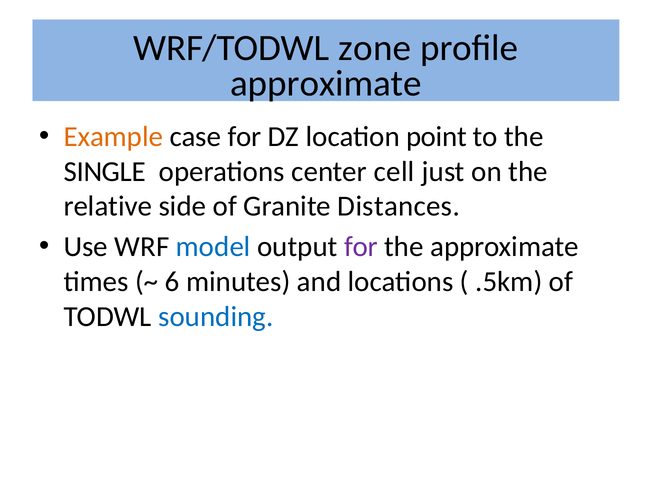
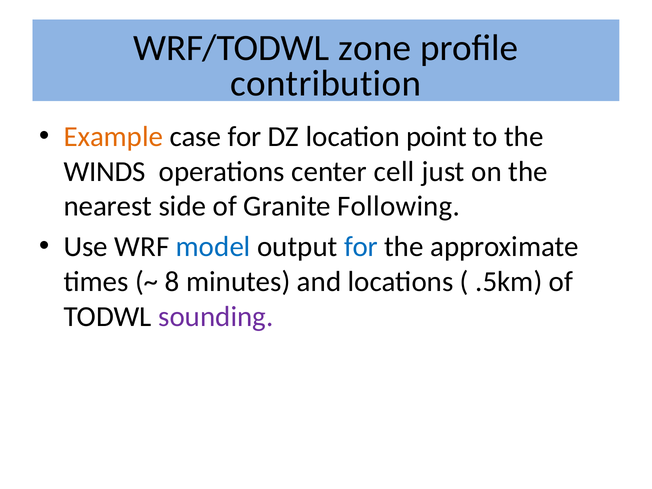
approximate at (326, 84): approximate -> contribution
SINGLE: SINGLE -> WINDS
relative: relative -> nearest
Distances: Distances -> Following
for at (361, 247) colour: purple -> blue
6: 6 -> 8
sounding colour: blue -> purple
